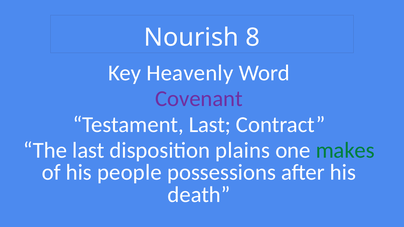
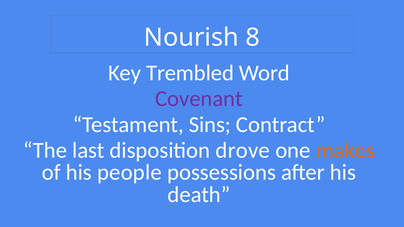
Heavenly: Heavenly -> Trembled
Testament Last: Last -> Sins
plains: plains -> drove
makes colour: green -> orange
